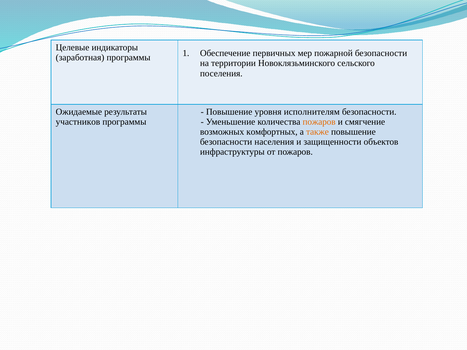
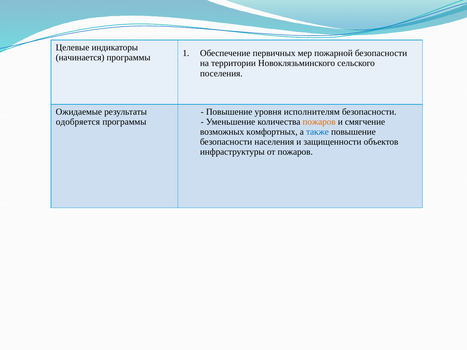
заработная: заработная -> начинается
участников: участников -> одобряется
также colour: orange -> blue
